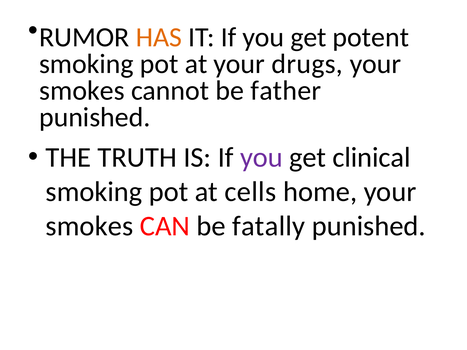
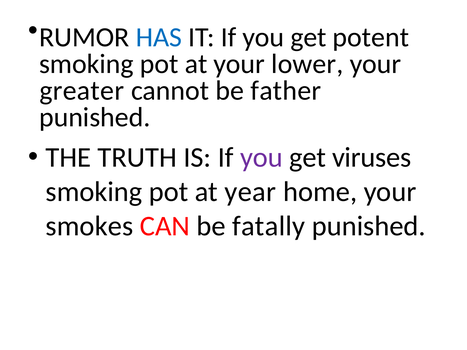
HAS colour: orange -> blue
drugs: drugs -> lower
smokes at (82, 91): smokes -> greater
clinical: clinical -> viruses
cells: cells -> year
